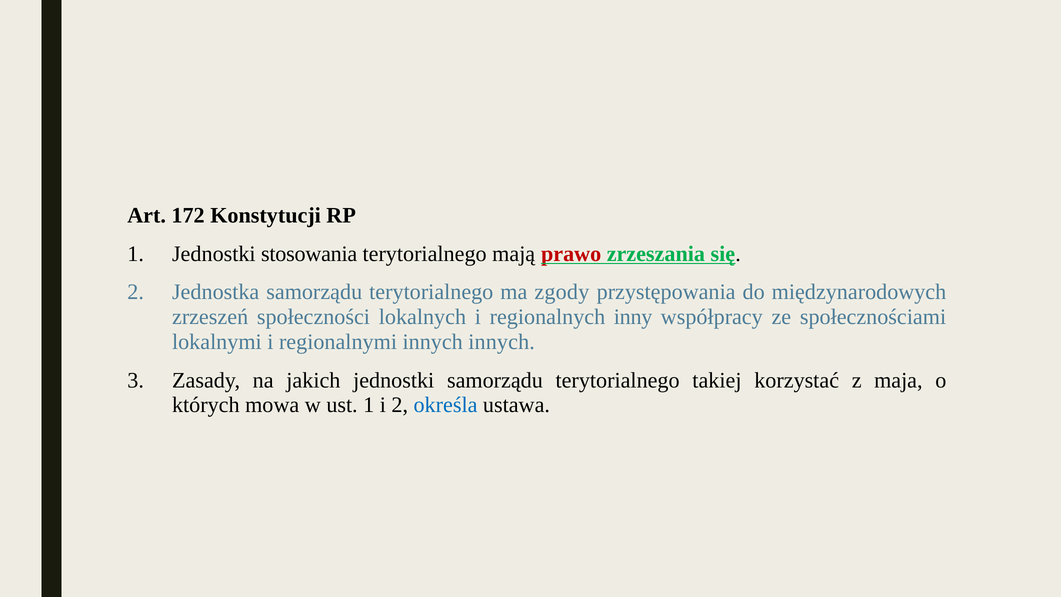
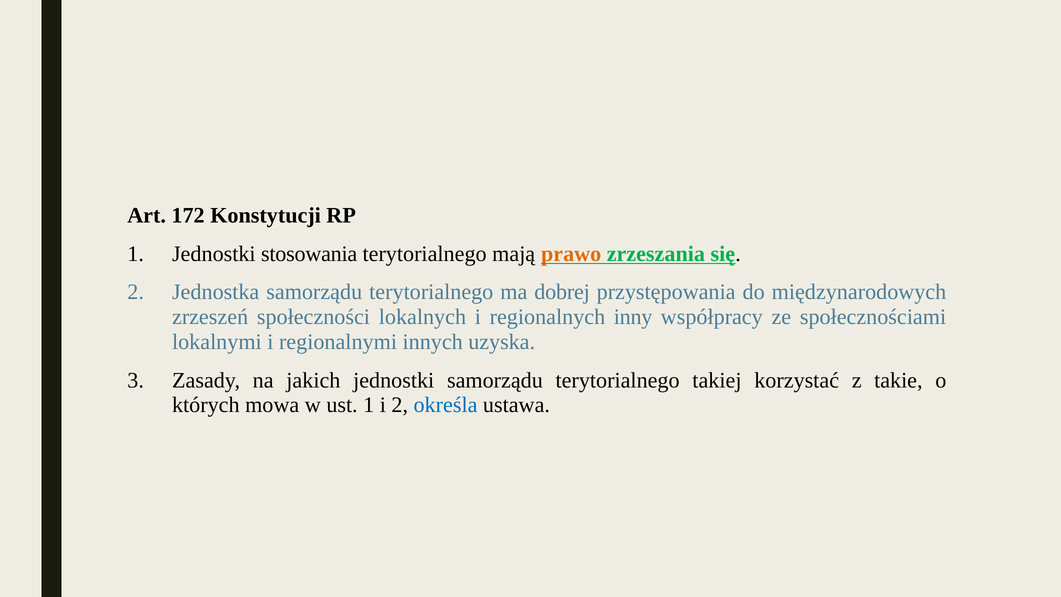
prawo colour: red -> orange
zgody: zgody -> dobrej
innych innych: innych -> uzyska
maja: maja -> takie
